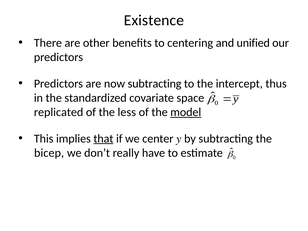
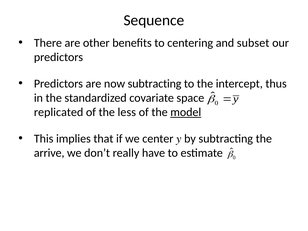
Existence: Existence -> Sequence
unified: unified -> subset
that underline: present -> none
bicep: bicep -> arrive
